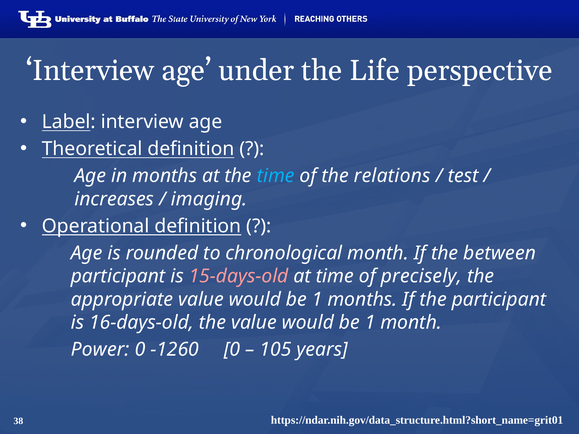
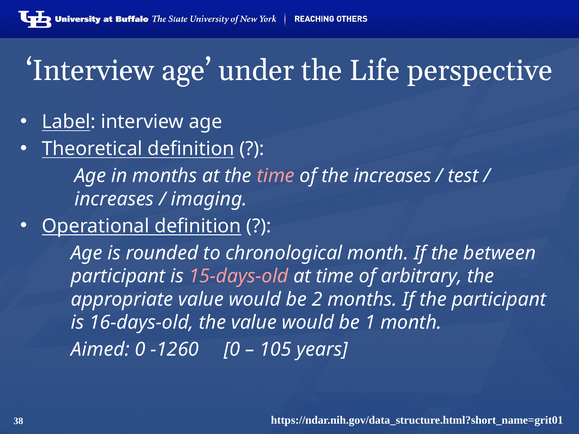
time at (276, 176) colour: light blue -> pink
the relations: relations -> increases
precisely: precisely -> arbitrary
1 at (317, 299): 1 -> 2
Power: Power -> Aimed
